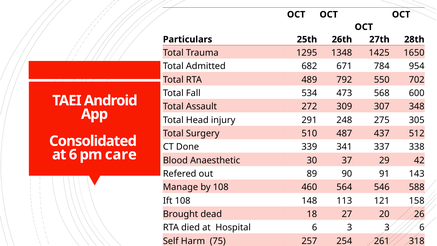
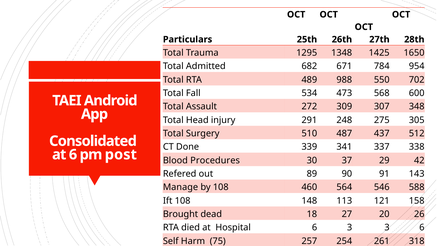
792: 792 -> 988
care: care -> post
Anaesthetic: Anaesthetic -> Procedures
